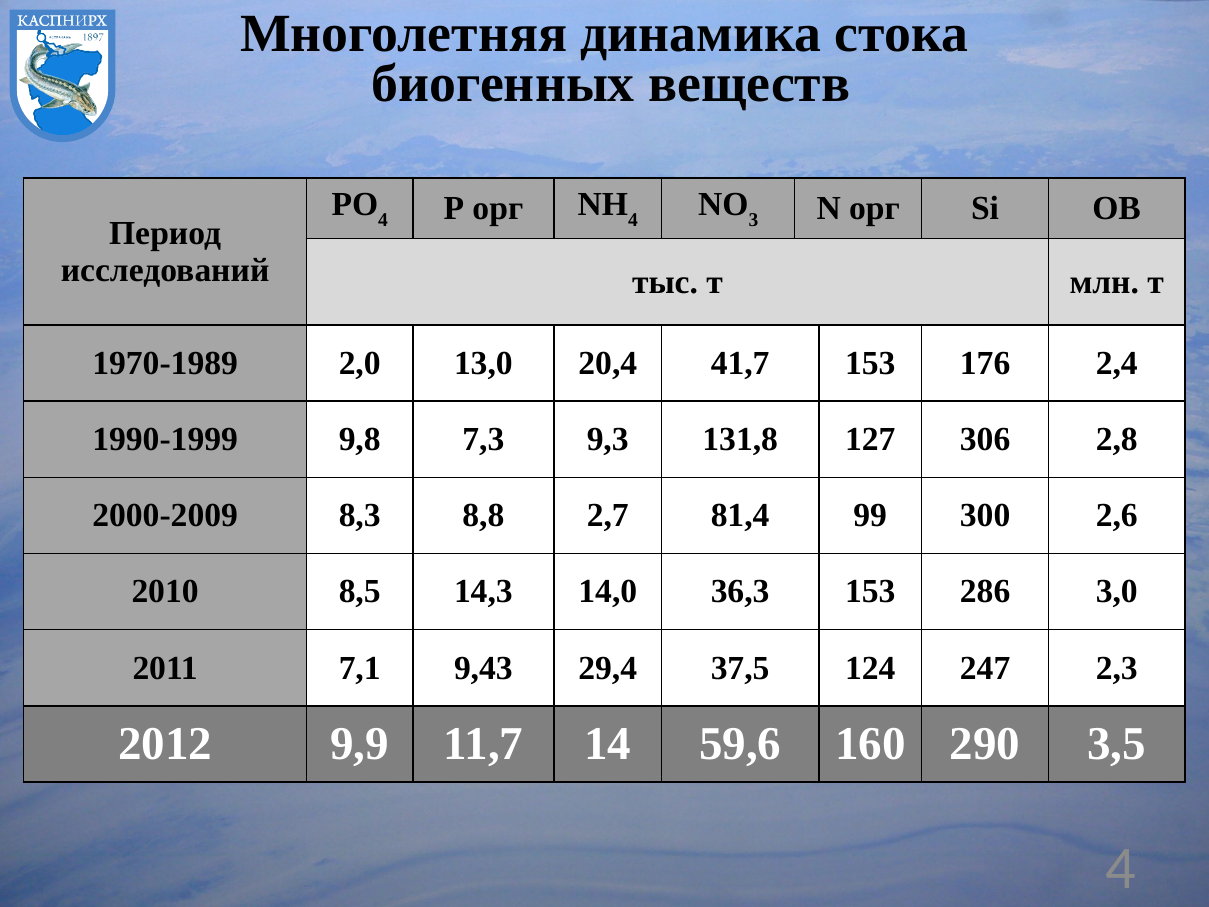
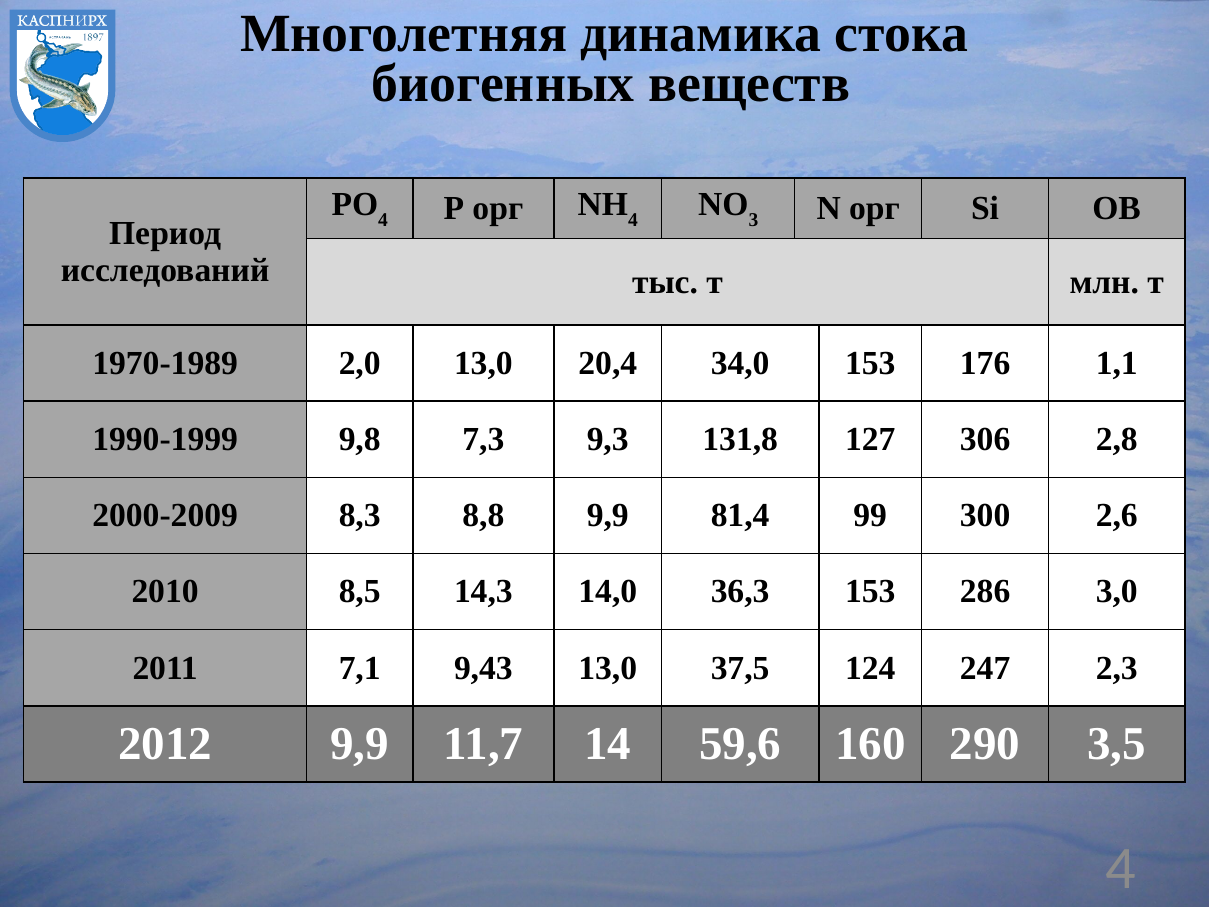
41,7: 41,7 -> 34,0
2,4: 2,4 -> 1,1
8,8 2,7: 2,7 -> 9,9
9,43 29,4: 29,4 -> 13,0
